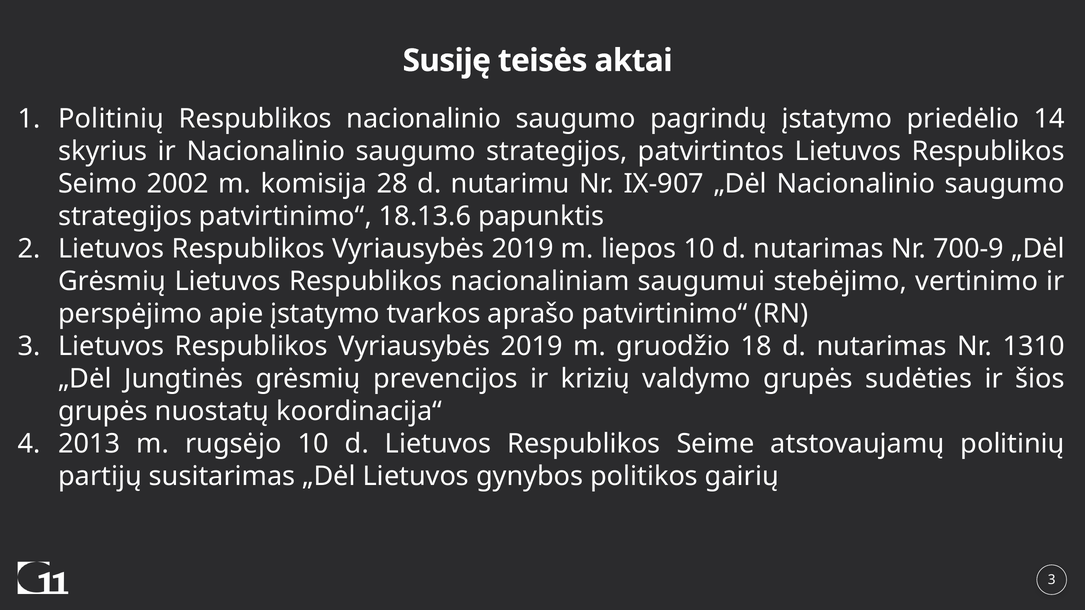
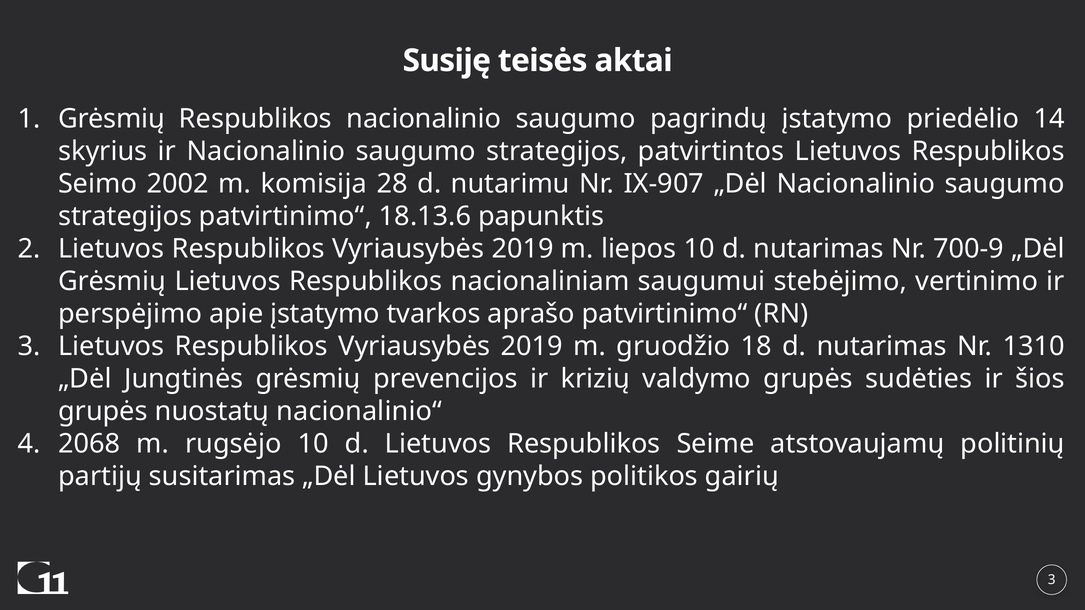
Politinių at (111, 119): Politinių -> Grėsmių
koordinacija“: koordinacija“ -> nacionalinio“
2013: 2013 -> 2068
